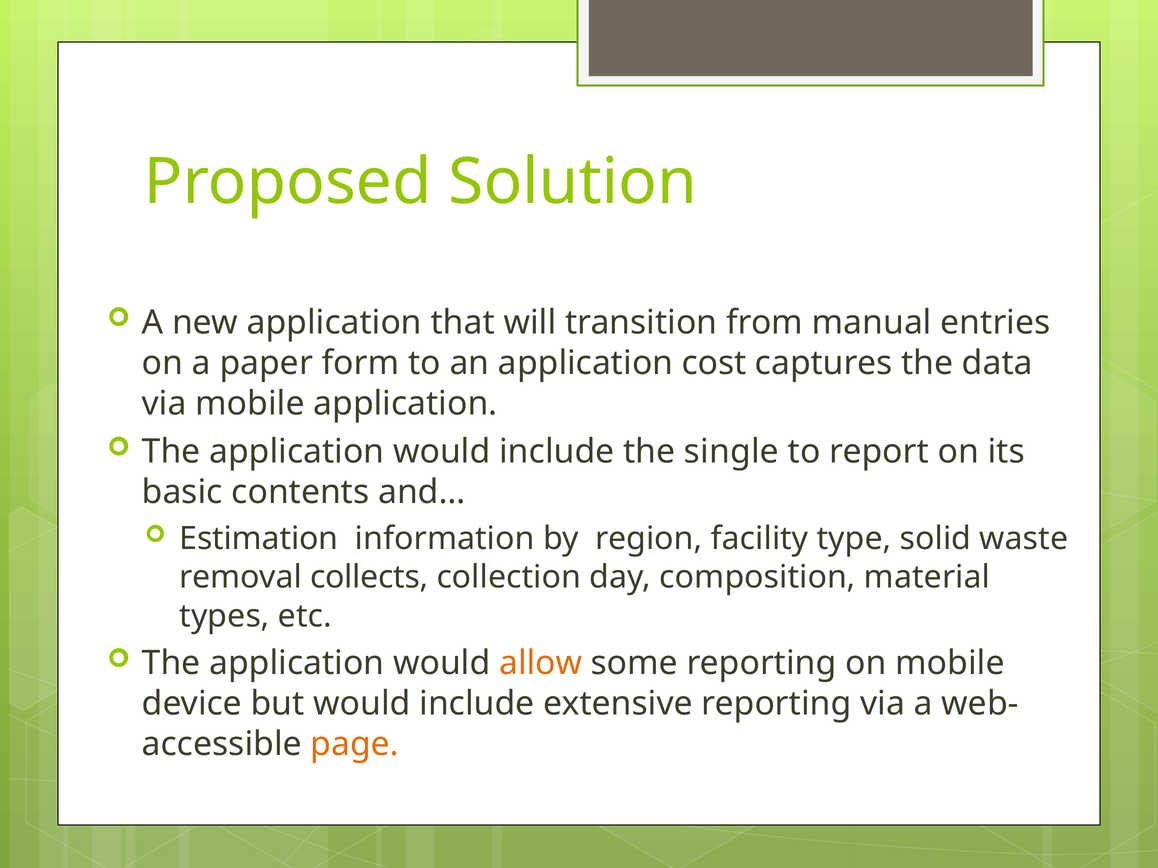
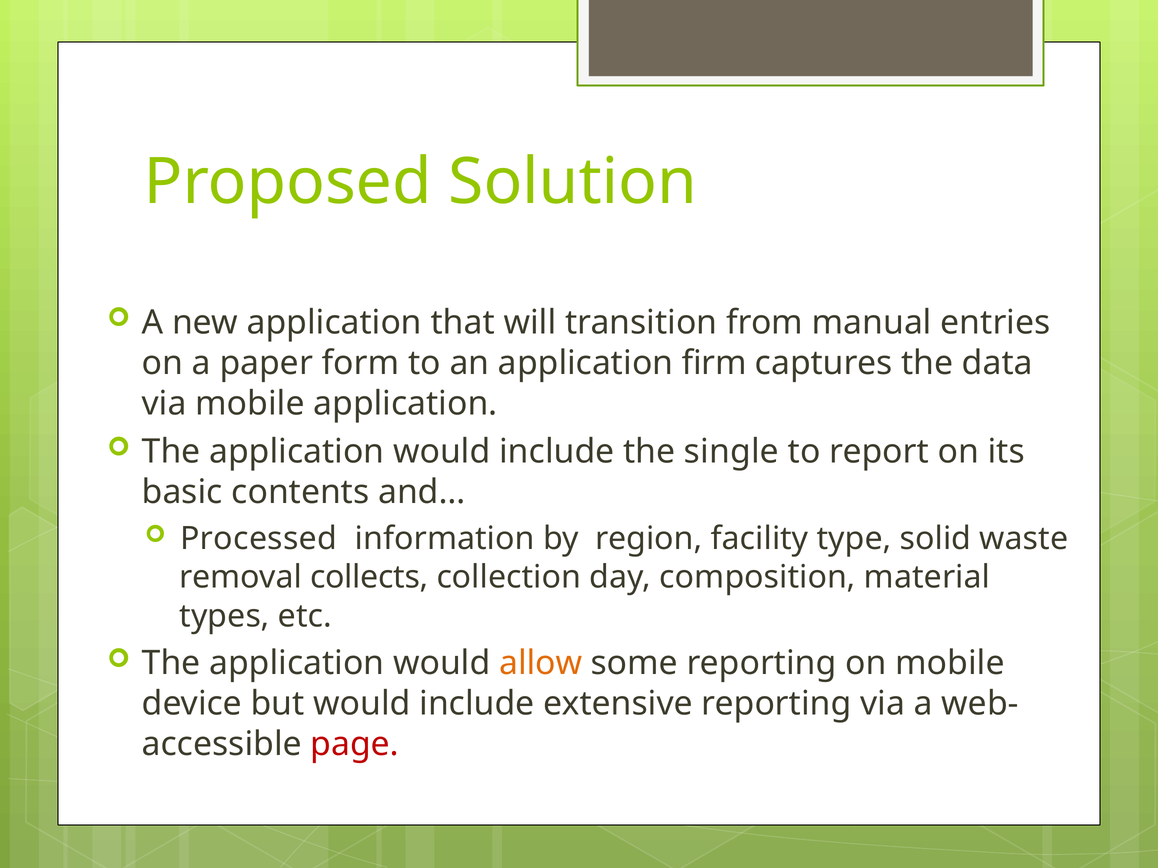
cost: cost -> firm
Estimation: Estimation -> Processed
page colour: orange -> red
